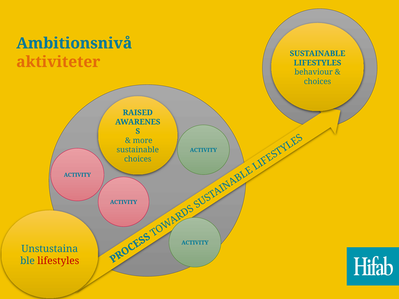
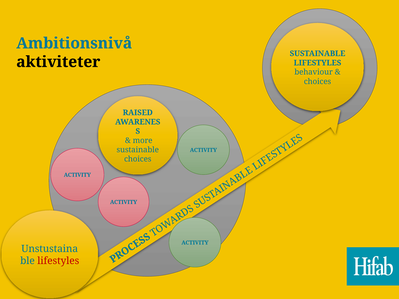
aktiviteter colour: orange -> black
